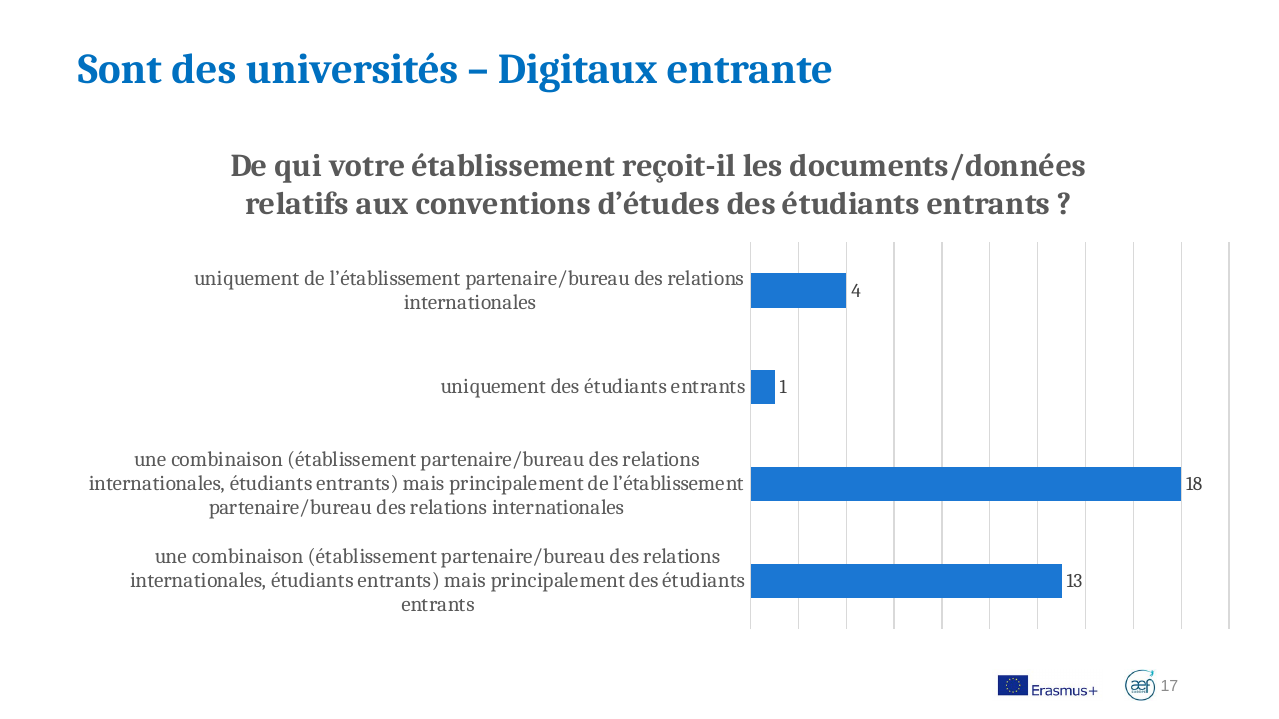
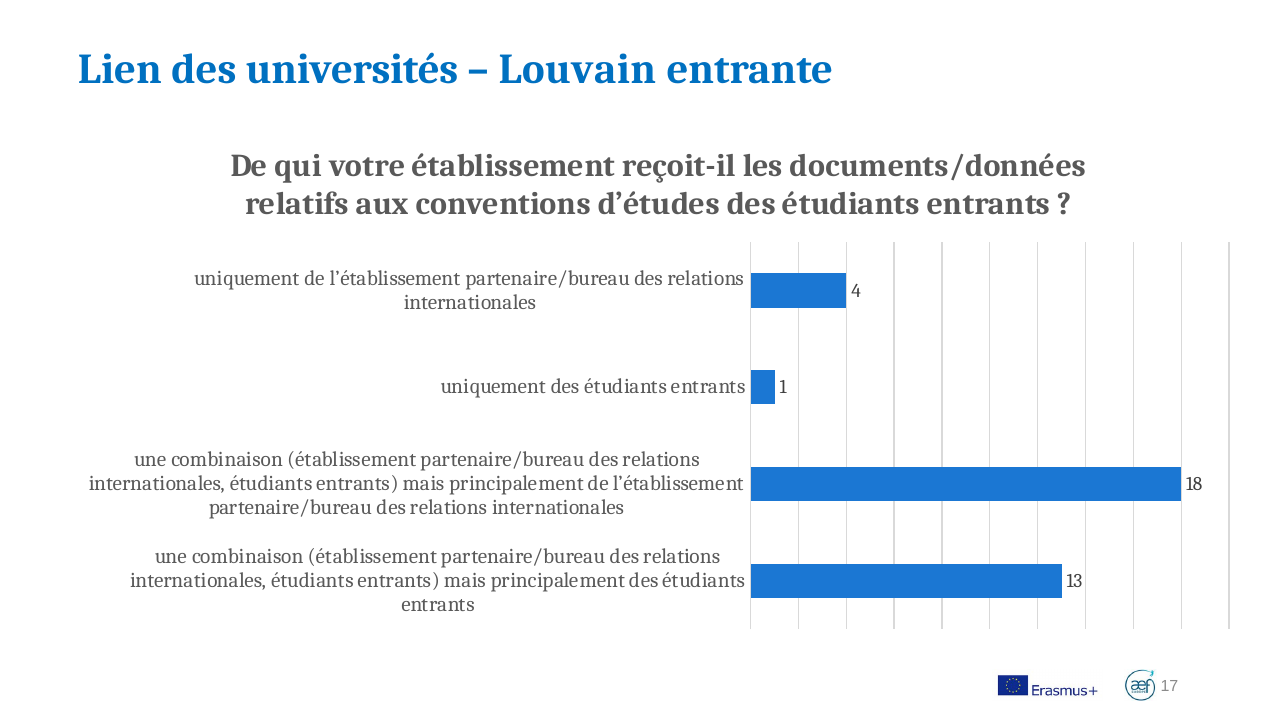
Sont: Sont -> Lien
Digitaux: Digitaux -> Louvain
